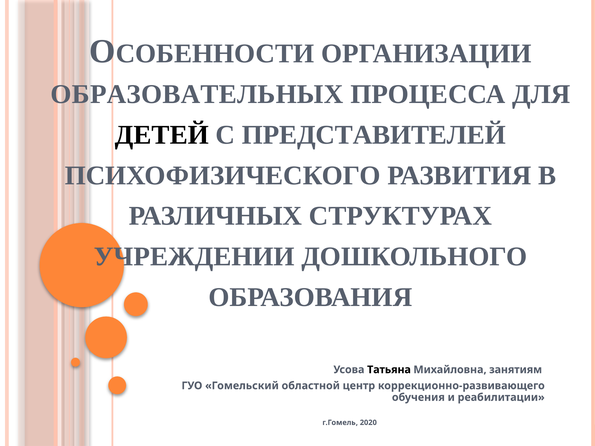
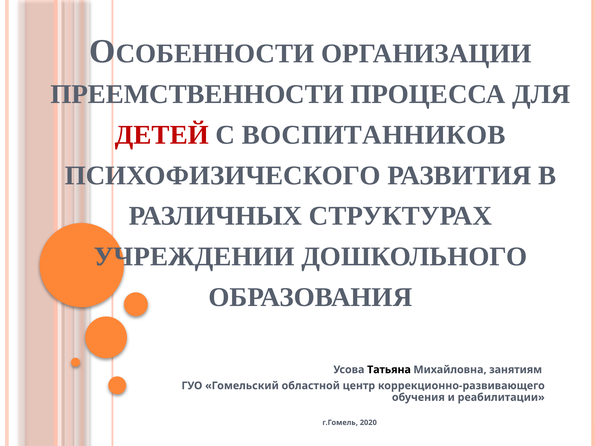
ОБРАЗОВАТЕЛЬНЫХ: ОБРАЗОВАТЕЛЬНЫХ -> ПРЕЕМСТВЕННОСТИ
ДЕТЕЙ colour: black -> red
ПРЕДСТАВИТЕЛЕЙ: ПРЕДСТАВИТЕЛЕЙ -> ВОСПИТАННИКОВ
